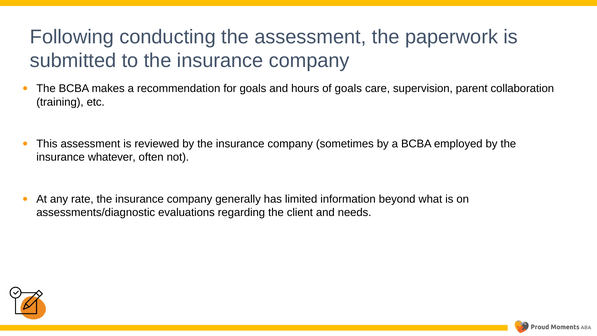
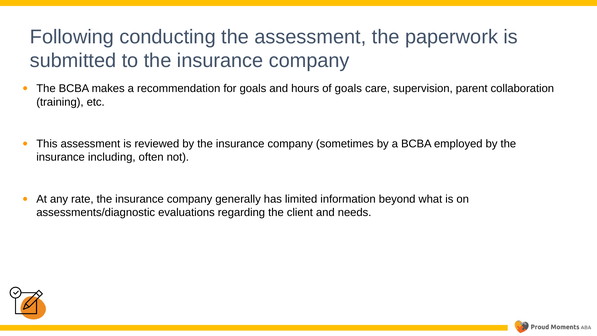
whatever: whatever -> including
